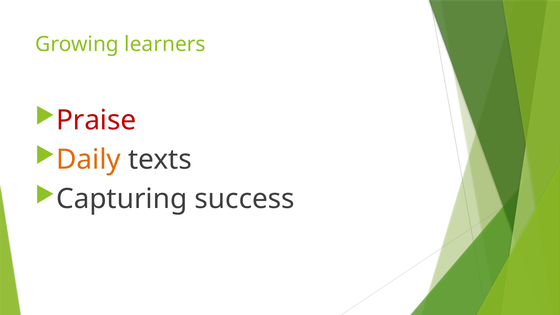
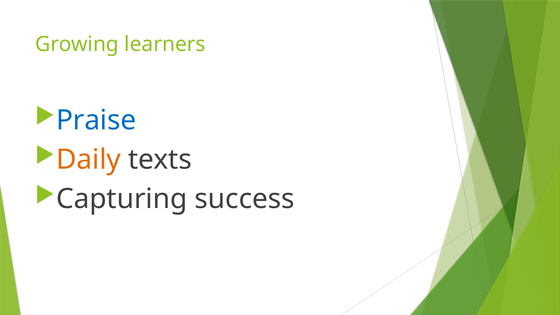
Praise colour: red -> blue
